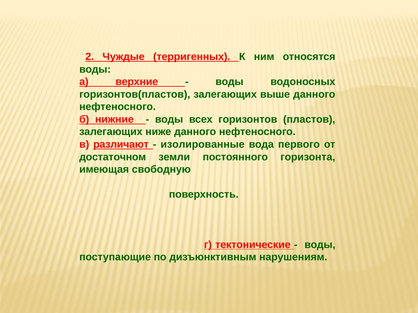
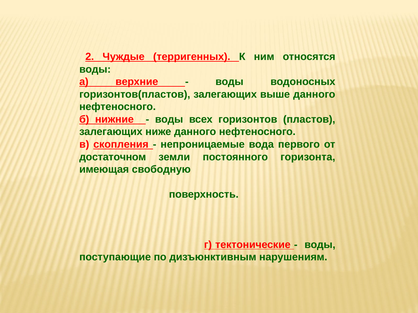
различают: различают -> скопления
изолированные: изолированные -> непроницаемые
